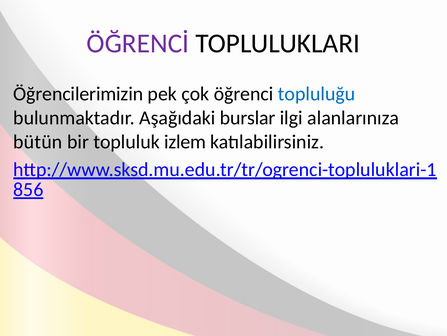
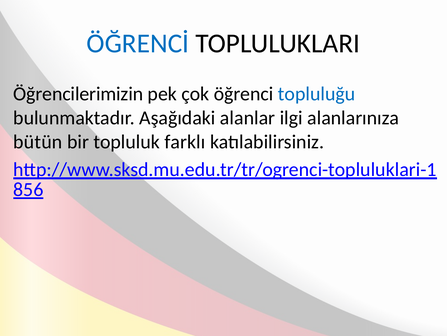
ÖĞRENCİ colour: purple -> blue
burslar: burslar -> alanlar
izlem: izlem -> farklı
